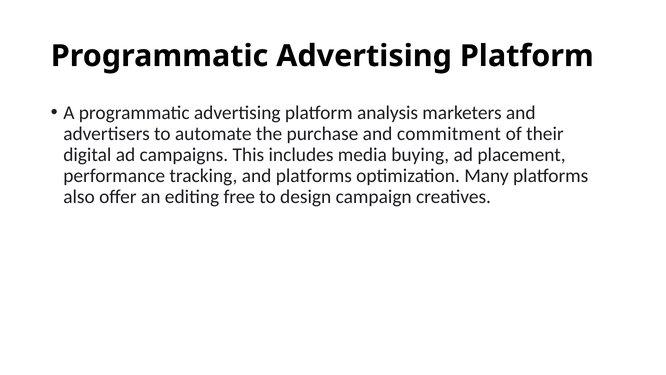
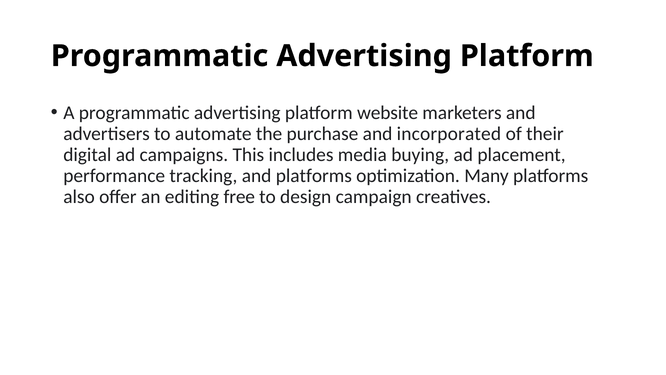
analysis: analysis -> website
commitment: commitment -> incorporated
